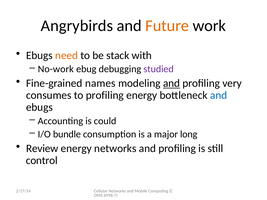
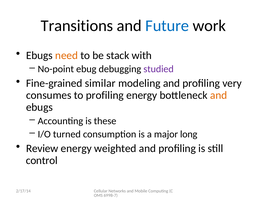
Angrybirds: Angrybirds -> Transitions
Future colour: orange -> blue
No-work: No-work -> No-point
names: names -> similar
and at (171, 83) underline: present -> none
and at (219, 95) colour: blue -> orange
could: could -> these
bundle: bundle -> turned
energy networks: networks -> weighted
